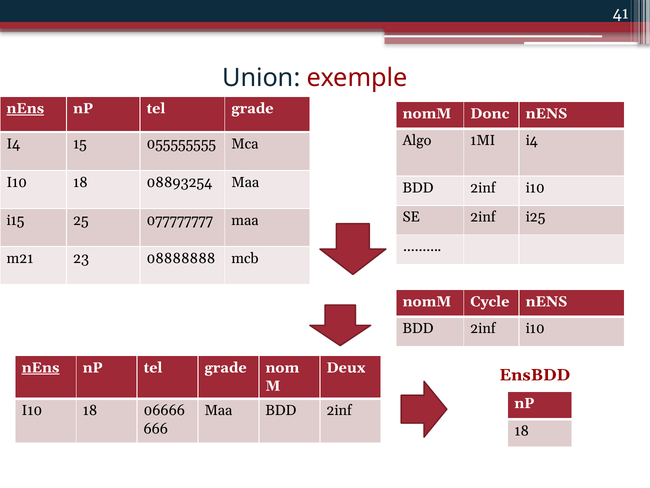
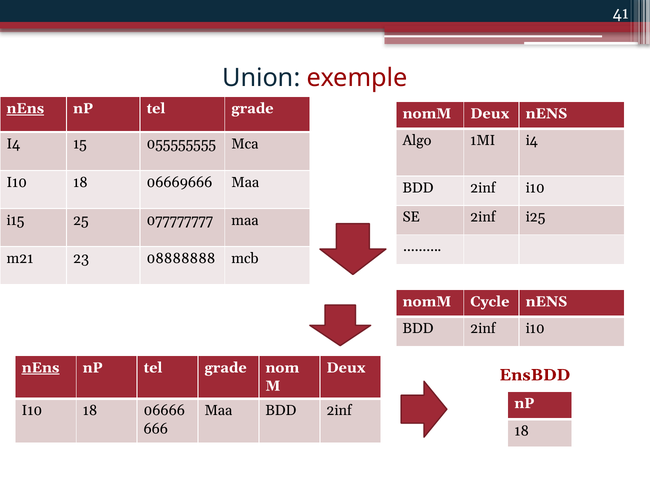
nomM Donc: Donc -> Deux
08893254: 08893254 -> 06669666
